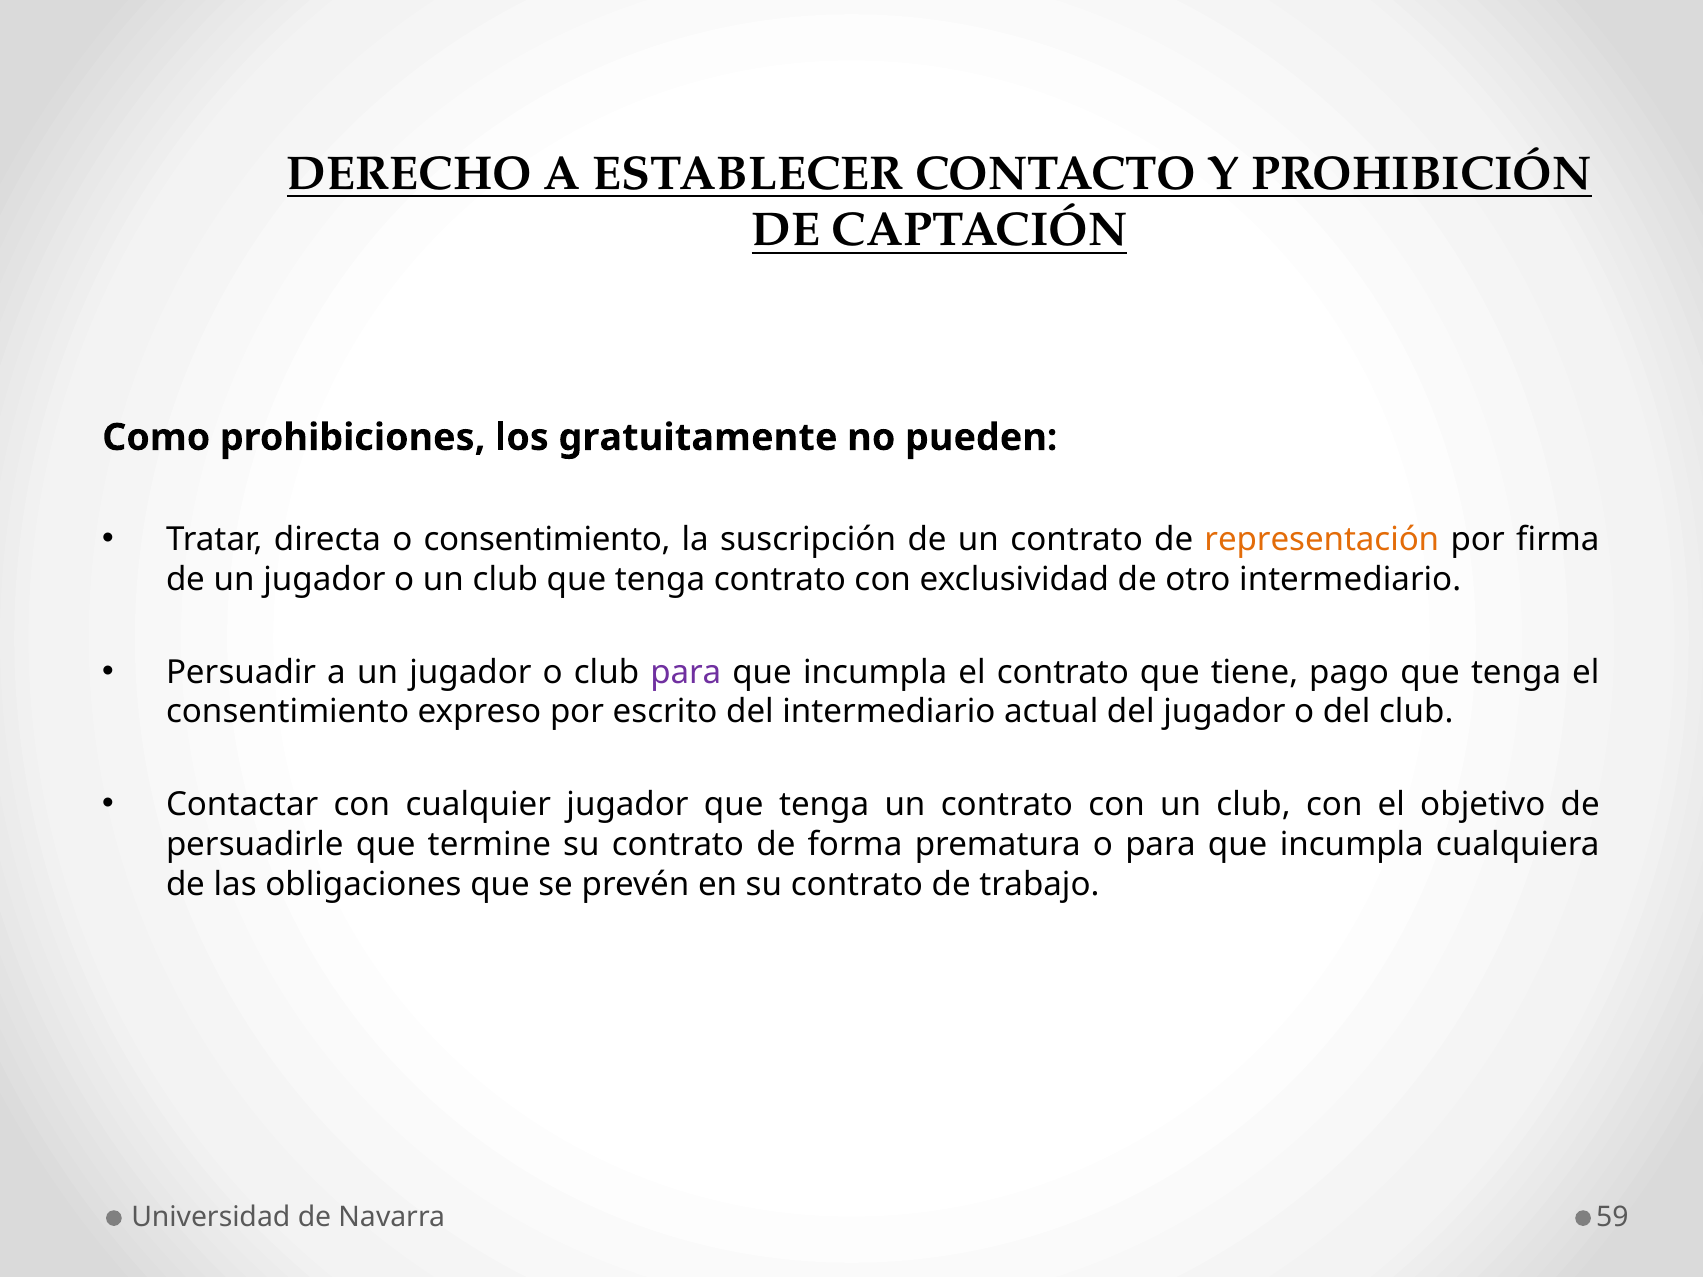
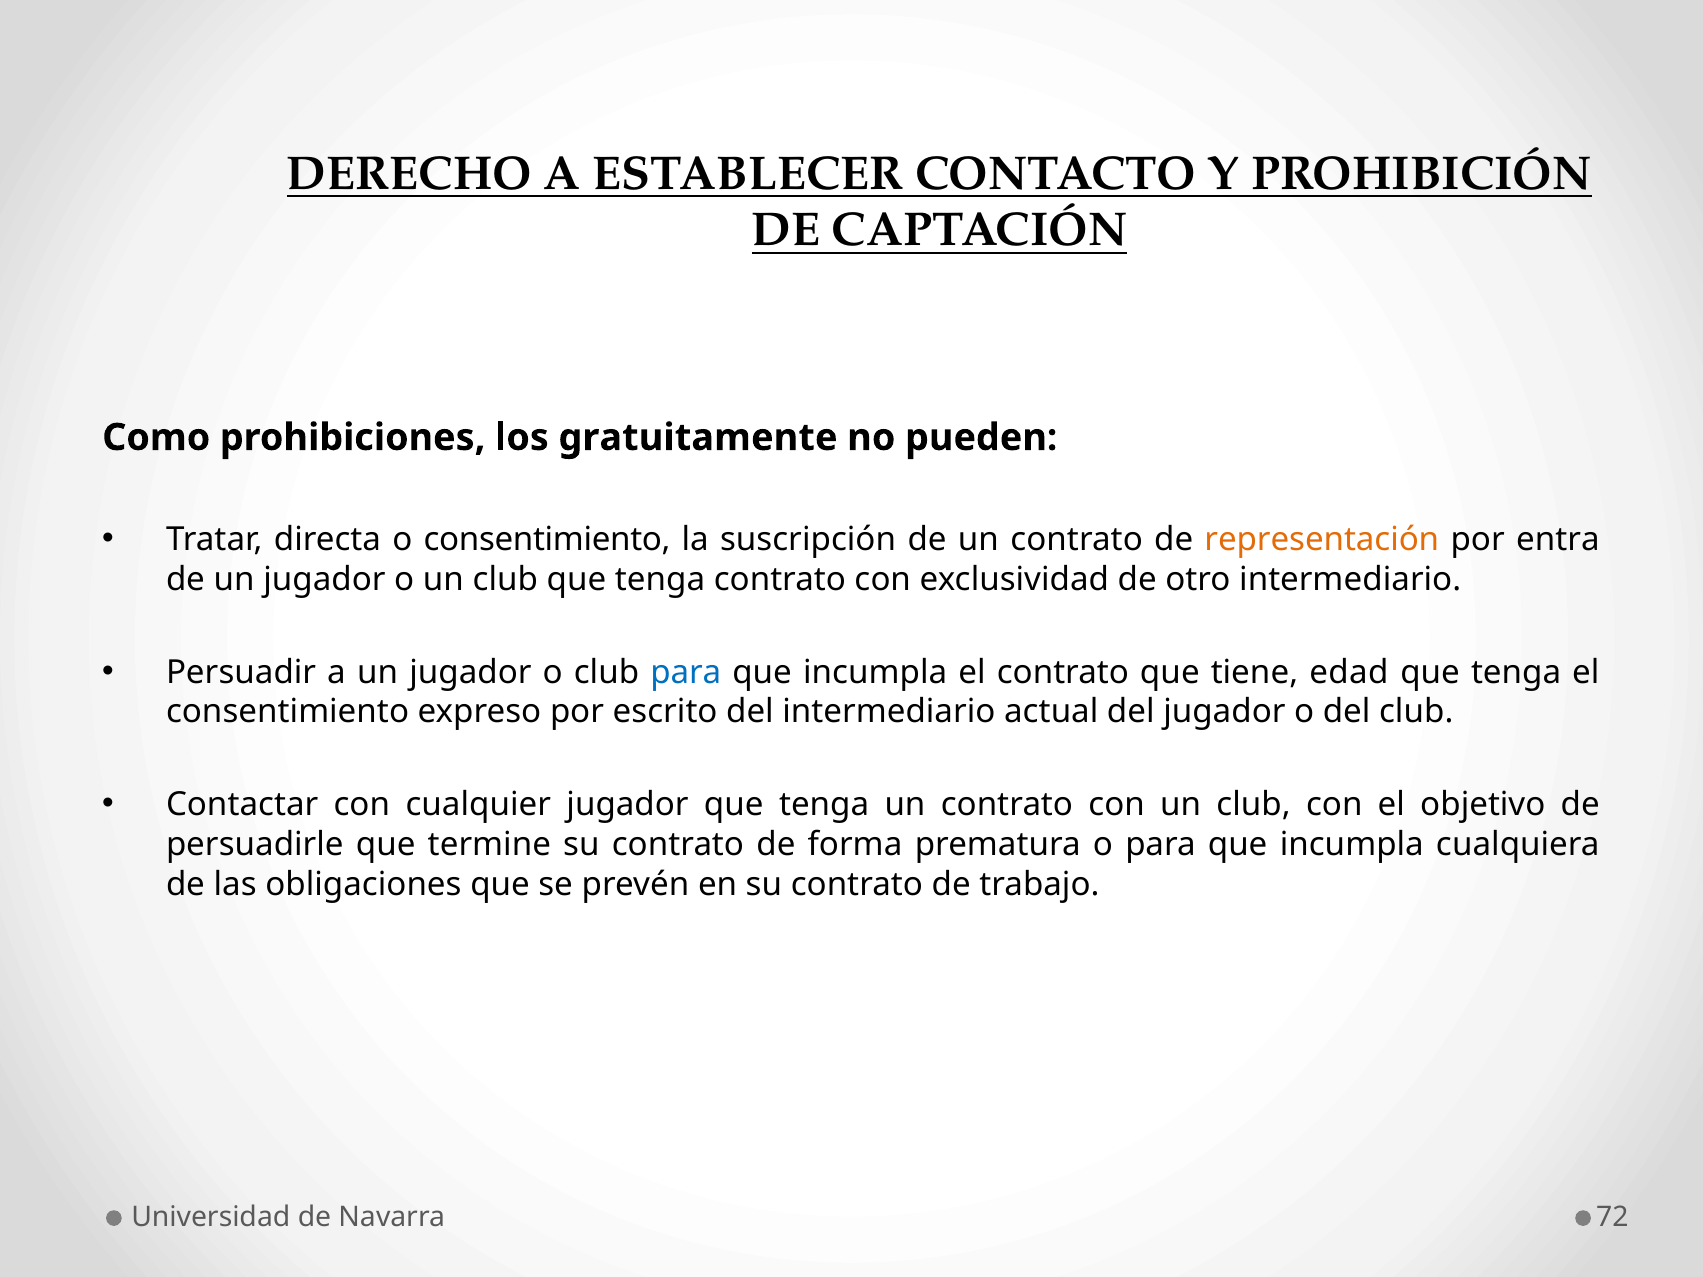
firma: firma -> entra
para at (686, 672) colour: purple -> blue
pago: pago -> edad
59: 59 -> 72
